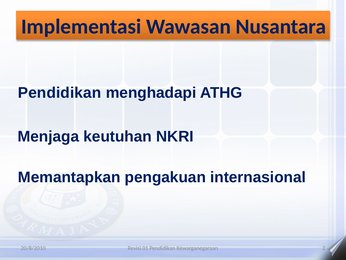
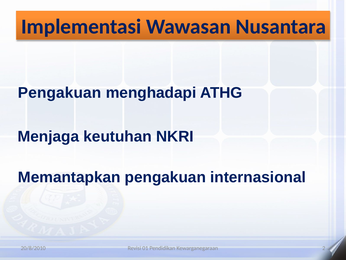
Pendidikan at (60, 93): Pendidikan -> Pengakuan
